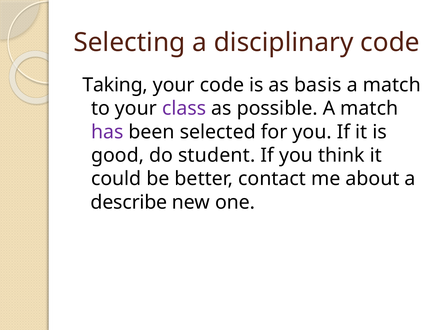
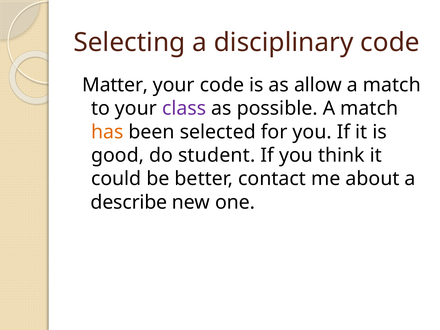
Taking: Taking -> Matter
basis: basis -> allow
has colour: purple -> orange
